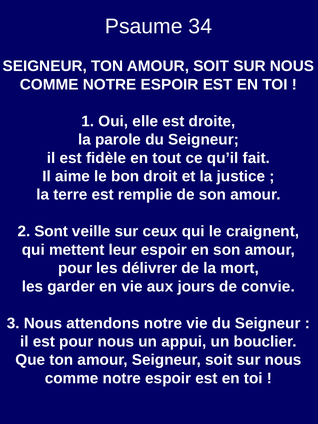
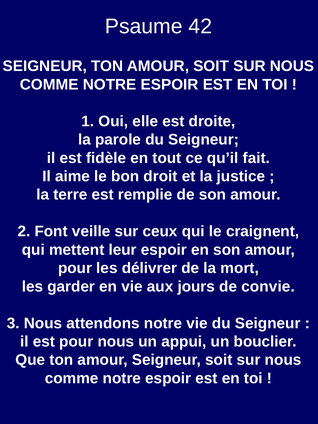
34: 34 -> 42
Sont: Sont -> Font
